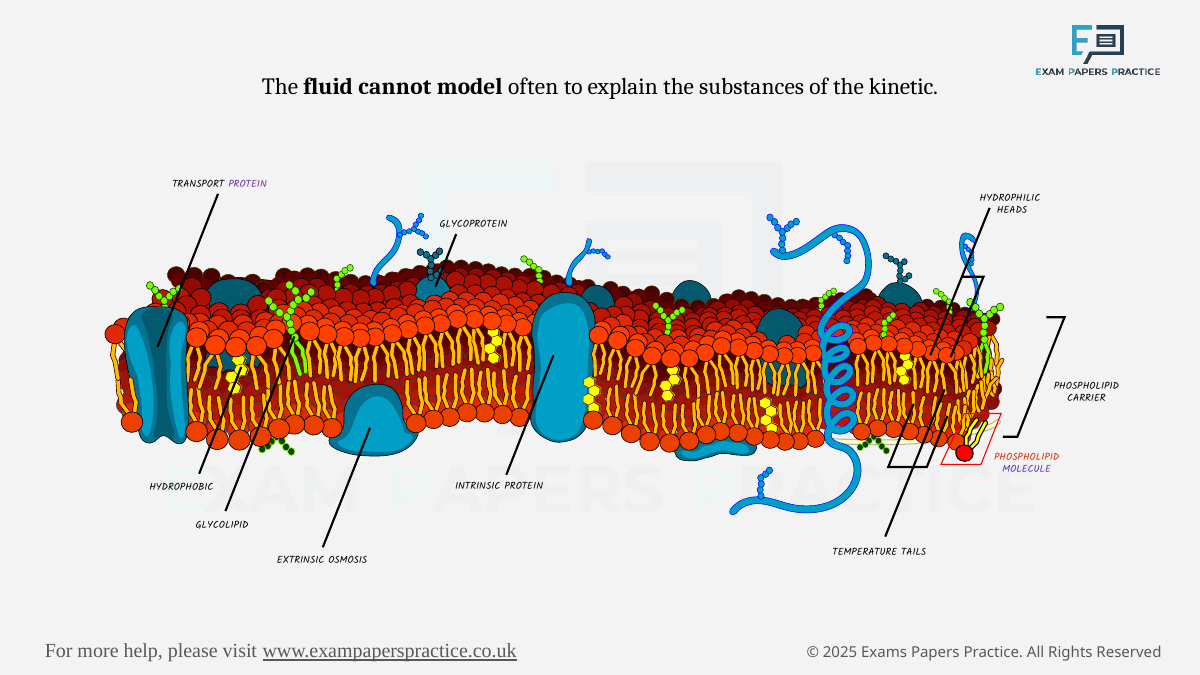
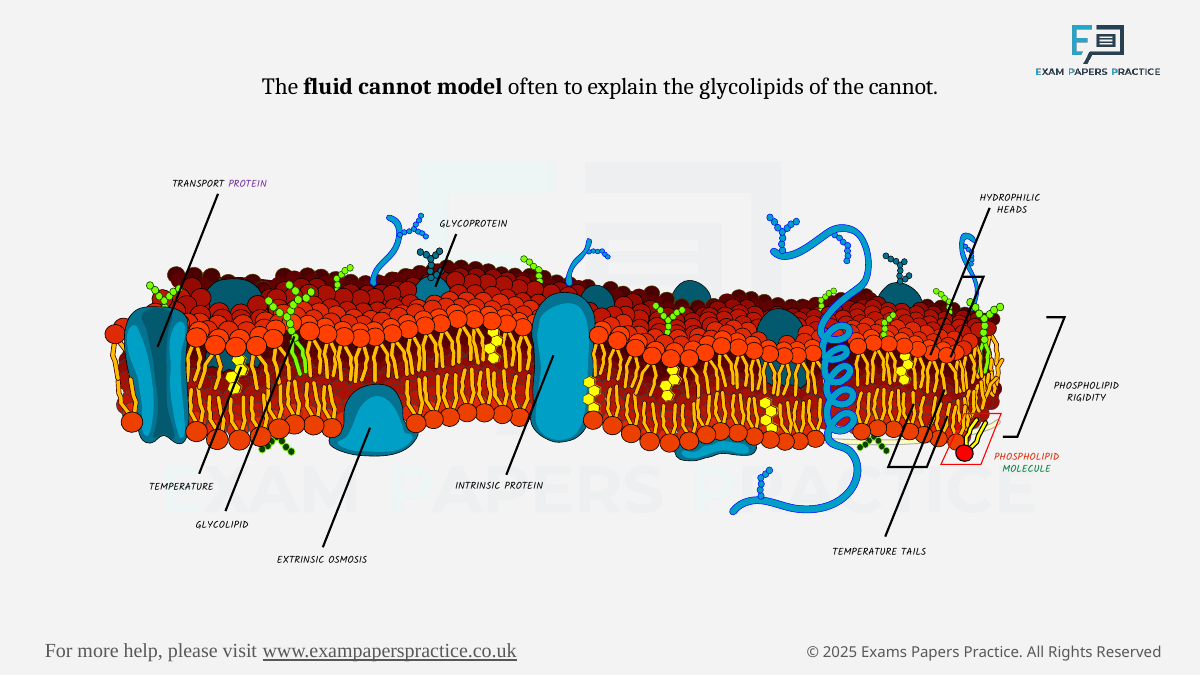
substances: substances -> glycolipids
the kinetic: kinetic -> cannot
CARRIER: CARRIER -> RIGIDITY
MOLECULE colour: purple -> green
HYDROPHOBIC at (181, 487): HYDROPHOBIC -> TEMPERATURE
